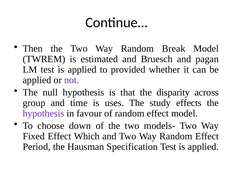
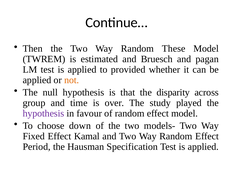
Break: Break -> These
not colour: purple -> orange
uses: uses -> over
effects: effects -> played
Which: Which -> Kamal
